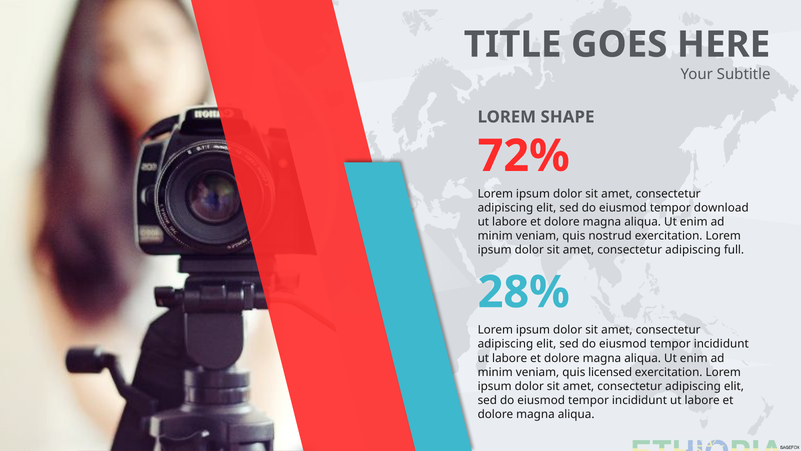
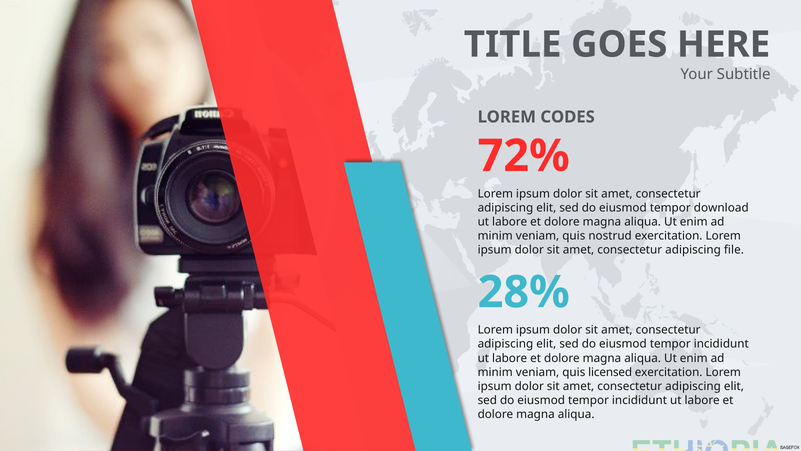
SHAPE: SHAPE -> CODES
full: full -> file
